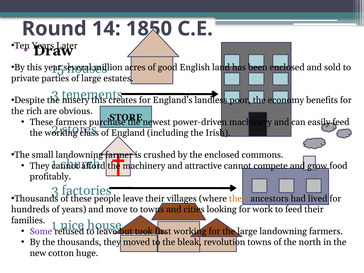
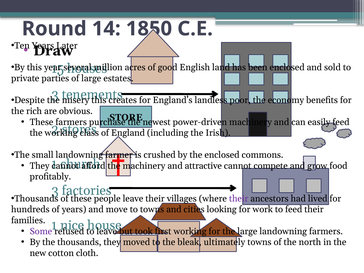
their at (239, 199) colour: orange -> purple
revolution: revolution -> ultimately
huge: huge -> cloth
